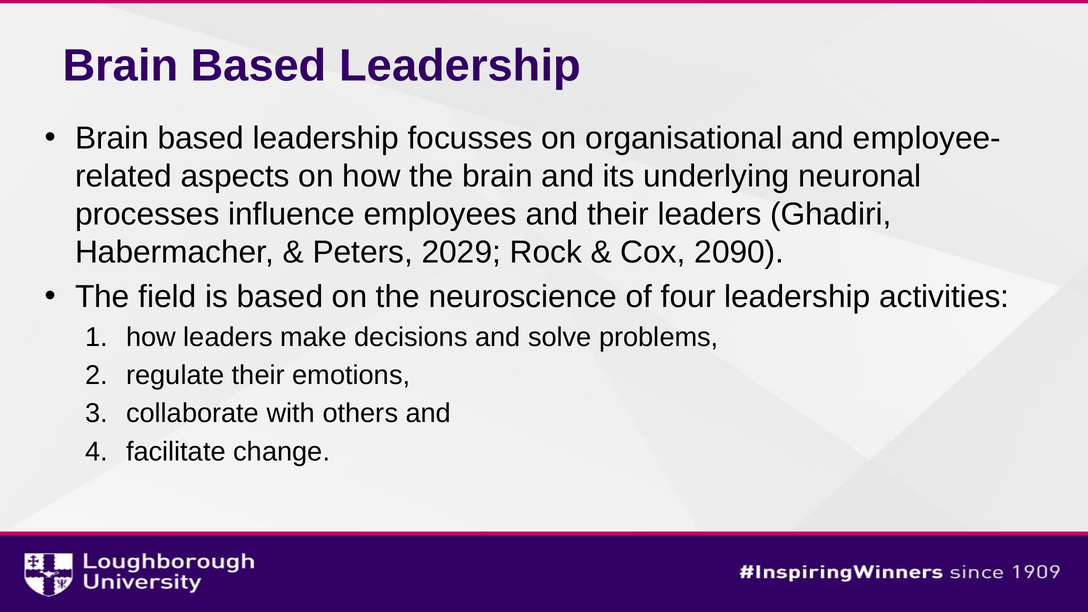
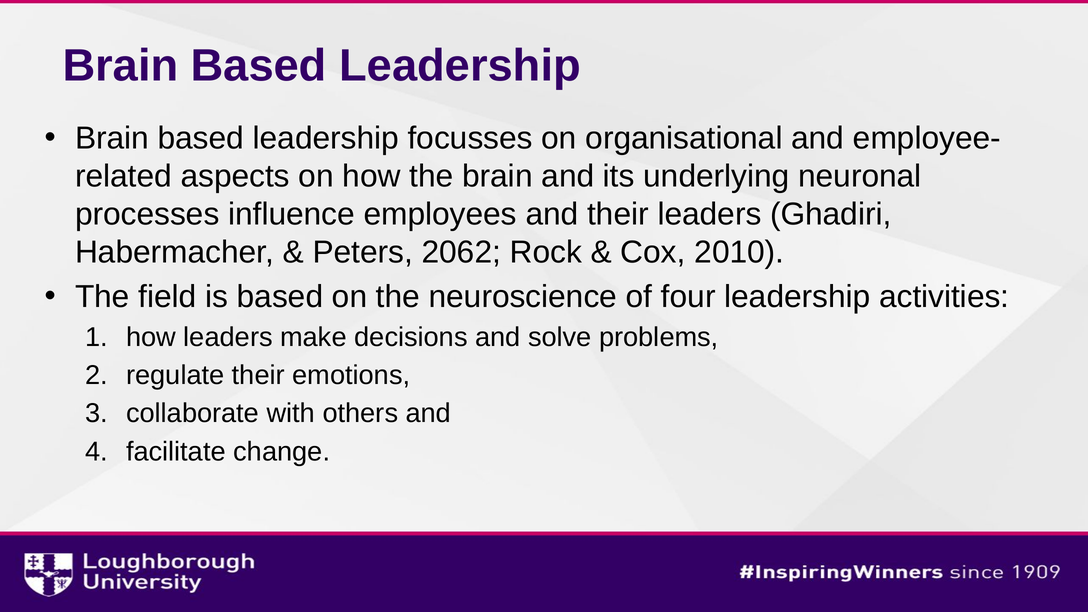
2029: 2029 -> 2062
2090: 2090 -> 2010
